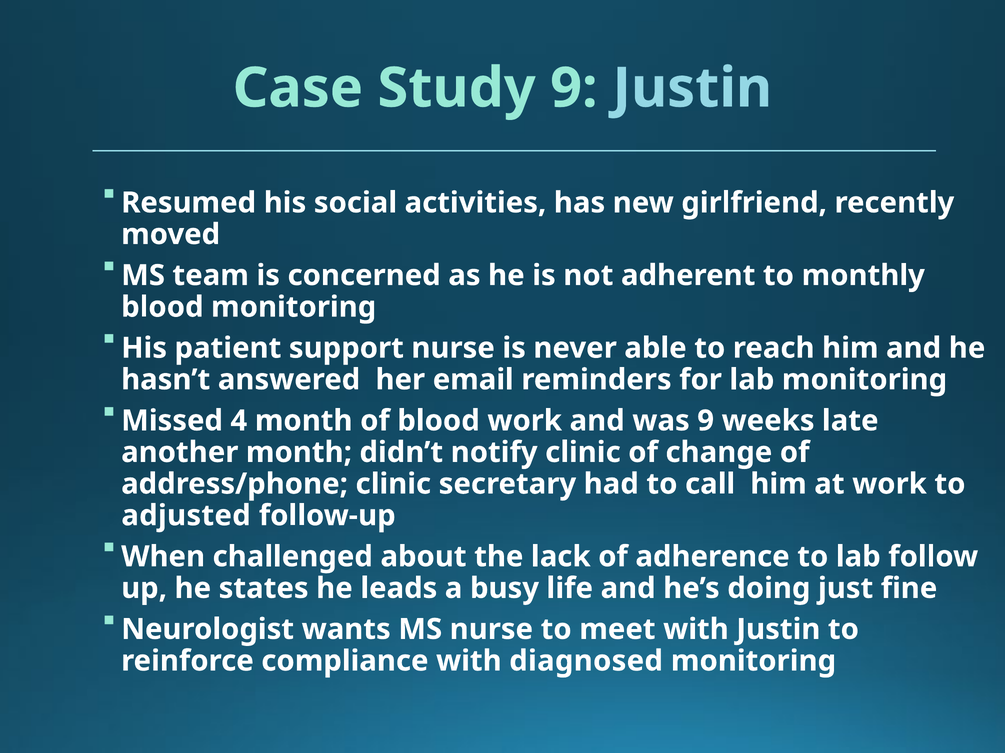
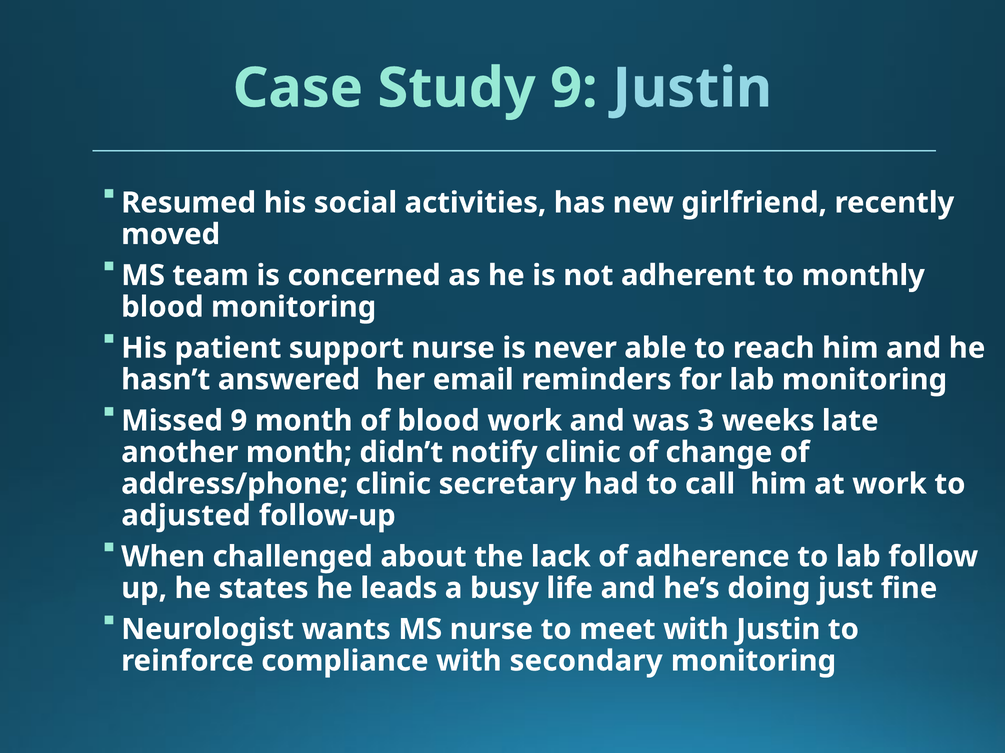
Missed 4: 4 -> 9
was 9: 9 -> 3
diagnosed: diagnosed -> secondary
